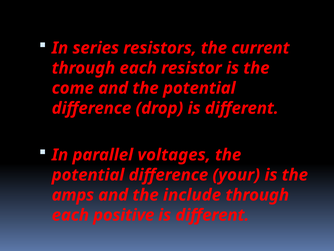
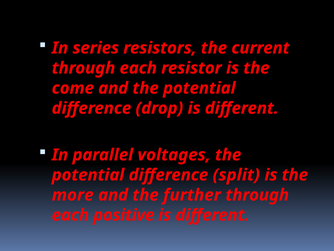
your: your -> split
amps: amps -> more
include: include -> further
